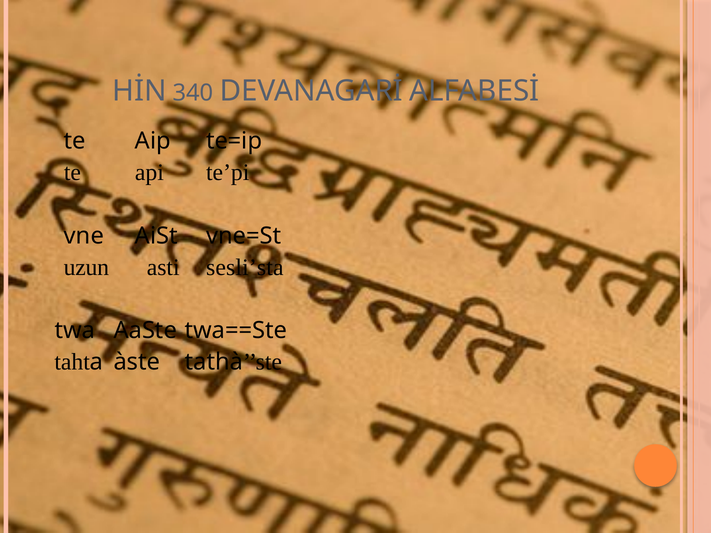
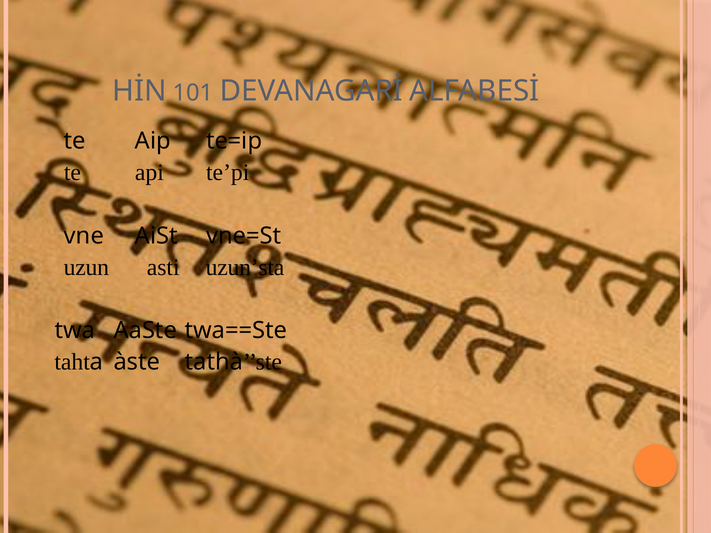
340: 340 -> 101
sesli’sta: sesli’sta -> uzun’sta
